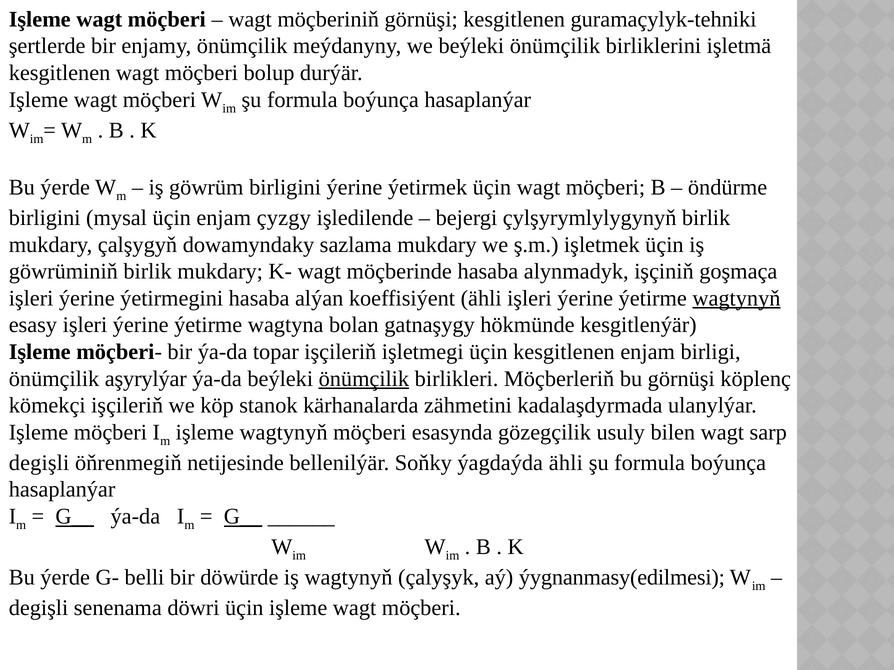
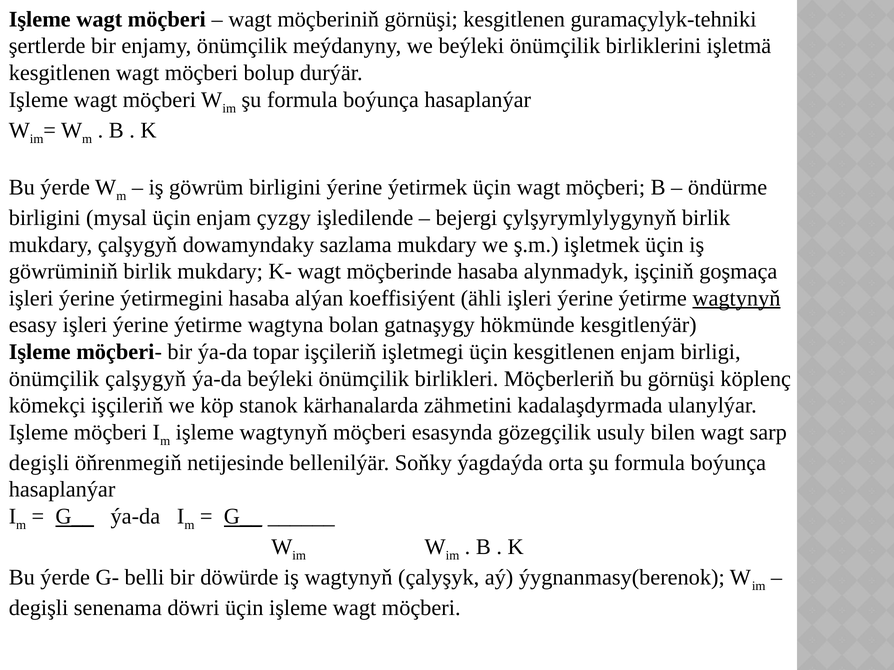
önümçilik aşyrylýar: aşyrylýar -> çalşygyň
önümçilik at (364, 379) underline: present -> none
ýagdaýda ähli: ähli -> orta
ýygnanmasy(edilmesi: ýygnanmasy(edilmesi -> ýygnanmasy(berenok
